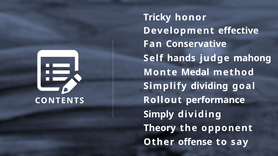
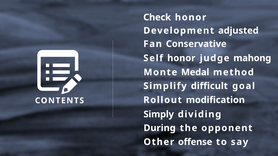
Tricky: Tricky -> Check
effective: effective -> adjusted
Self hands: hands -> honor
Simplify dividing: dividing -> difficult
performance: performance -> modification
Theory: Theory -> During
